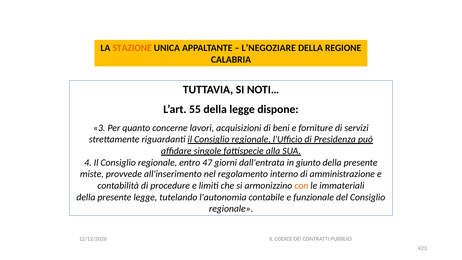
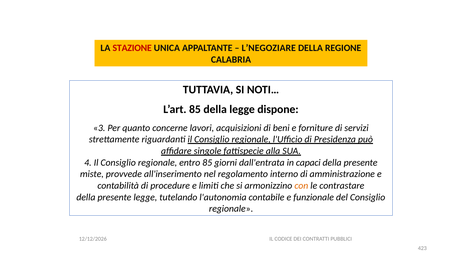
STAZIONE colour: orange -> red
L’art 55: 55 -> 85
entro 47: 47 -> 85
giunto: giunto -> capaci
immateriali: immateriali -> contrastare
